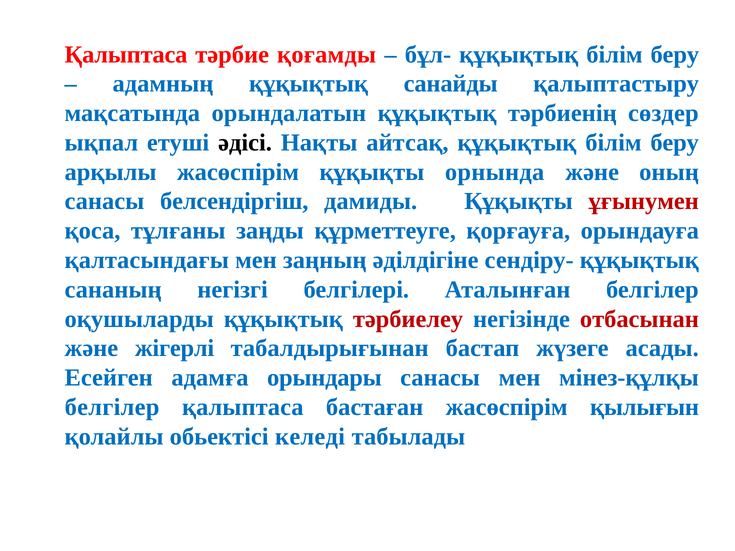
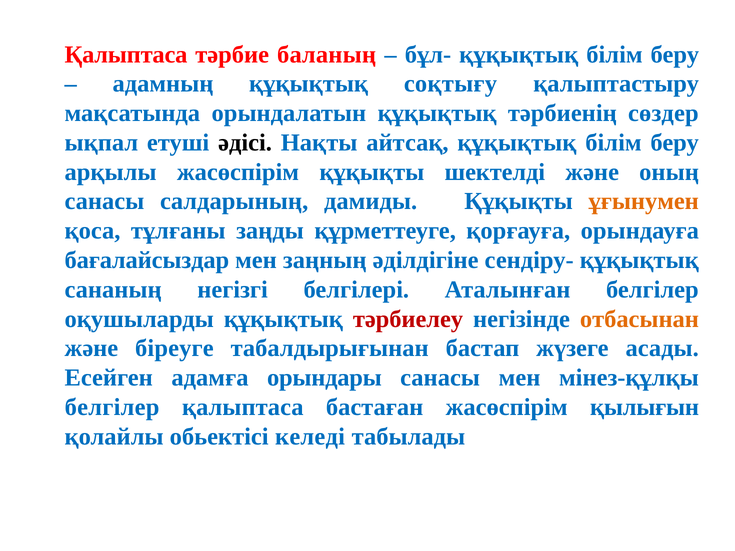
қоғамды: қоғамды -> баланың
санайды: санайды -> соқтығу
орнында: орнында -> шектелді
белсендіргіш: белсендіргіш -> салдарының
ұғынумен colour: red -> orange
қалтасындағы: қалтасындағы -> бағалайсыздар
отбасынан colour: red -> orange
жігерлі: жігерлі -> біреуге
